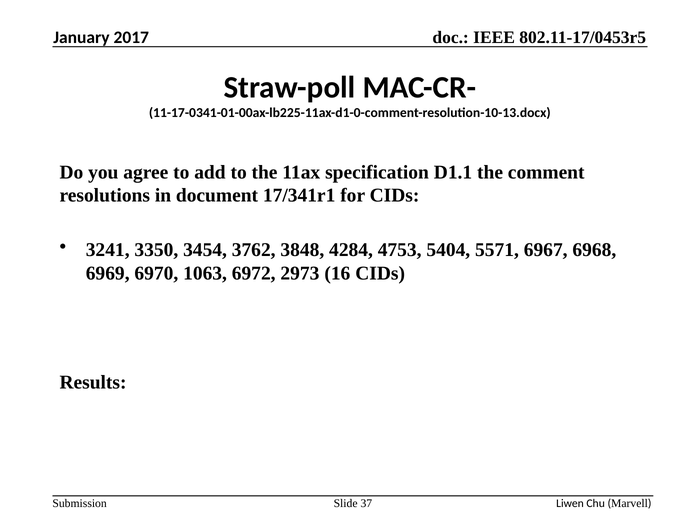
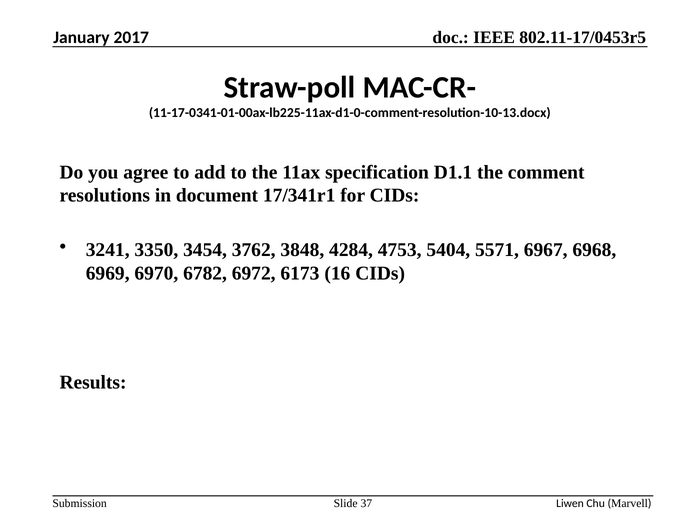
1063: 1063 -> 6782
2973: 2973 -> 6173
